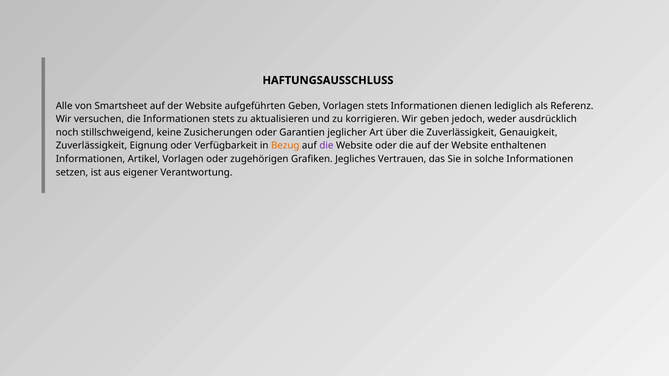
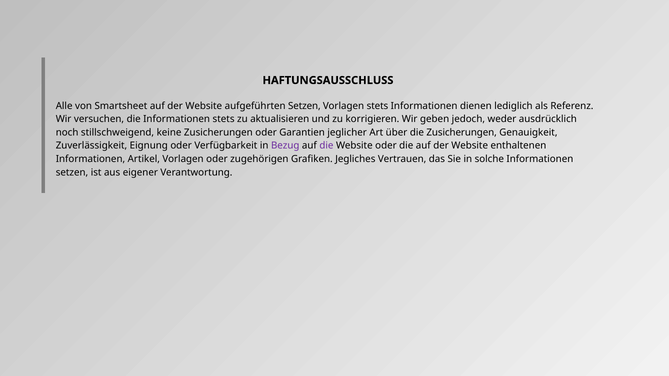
aufgeführten Geben: Geben -> Setzen
die Zuverlässigkeit: Zuverlässigkeit -> Zusicherungen
Bezug colour: orange -> purple
